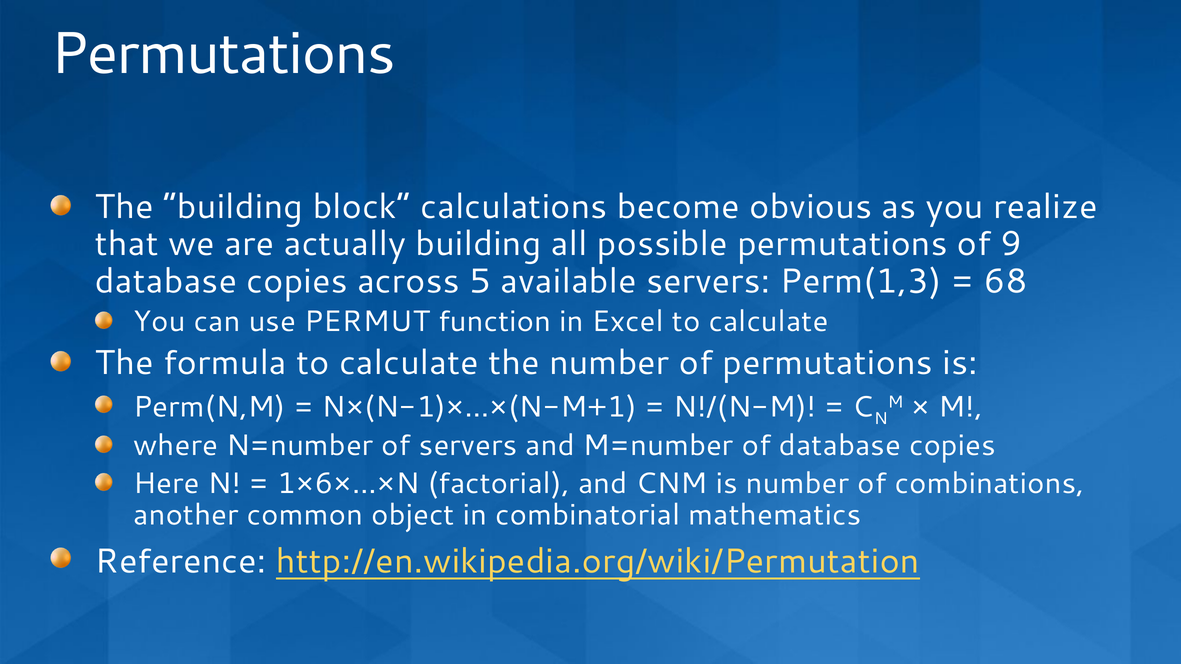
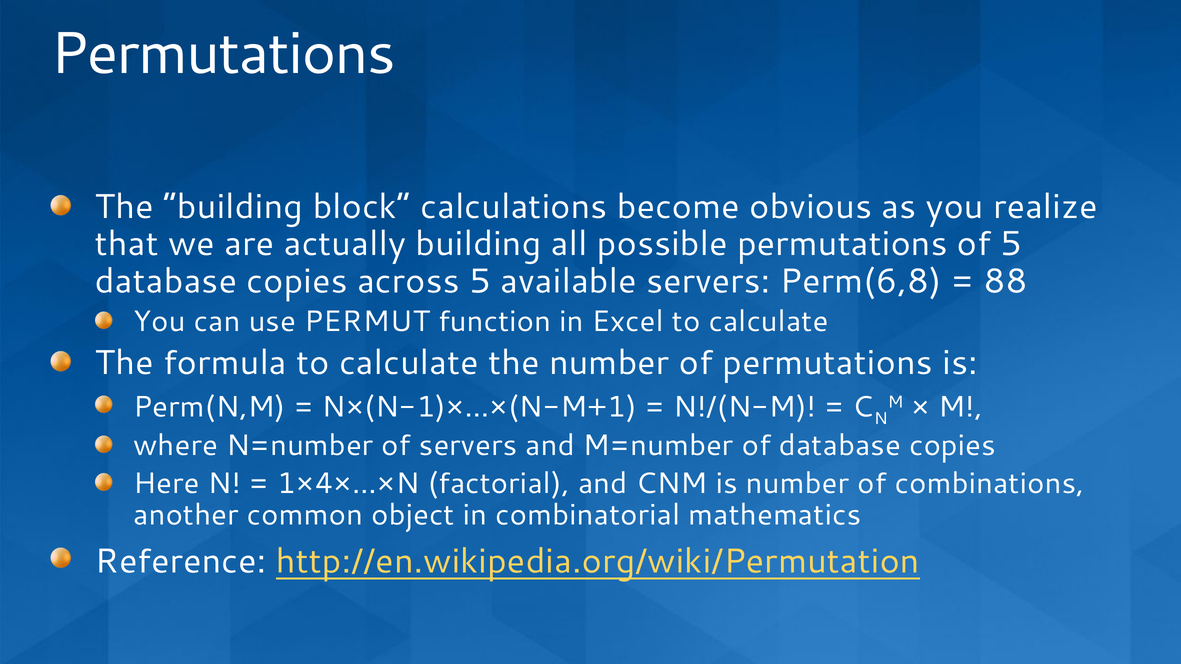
of 9: 9 -> 5
Perm(1,3: Perm(1,3 -> Perm(6,8
68: 68 -> 88
1×6×…×N: 1×6×…×N -> 1×4×…×N
